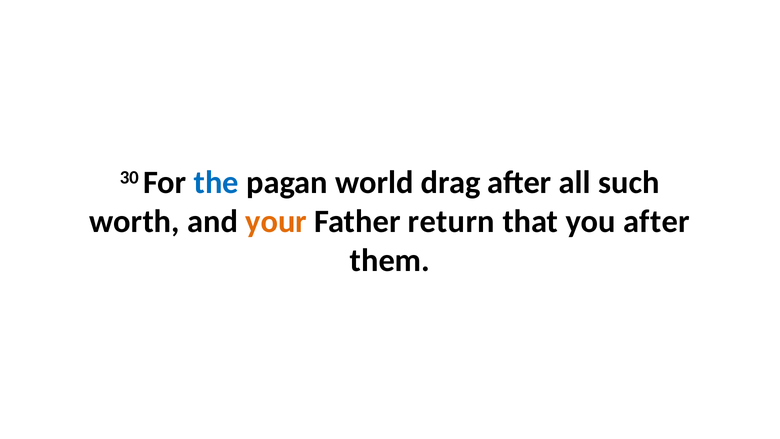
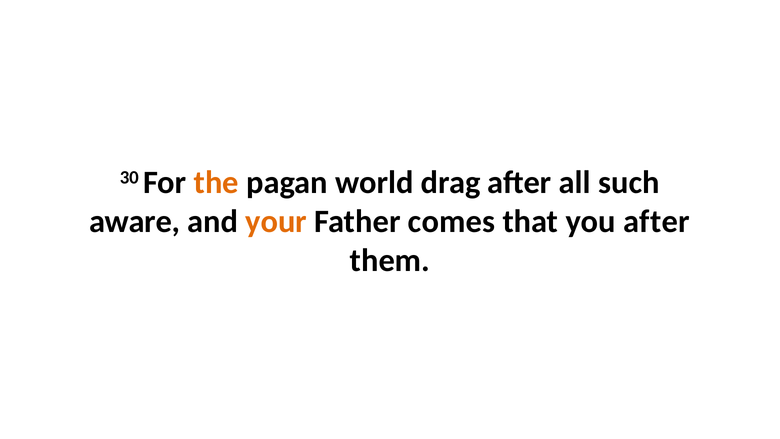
the colour: blue -> orange
worth: worth -> aware
return: return -> comes
